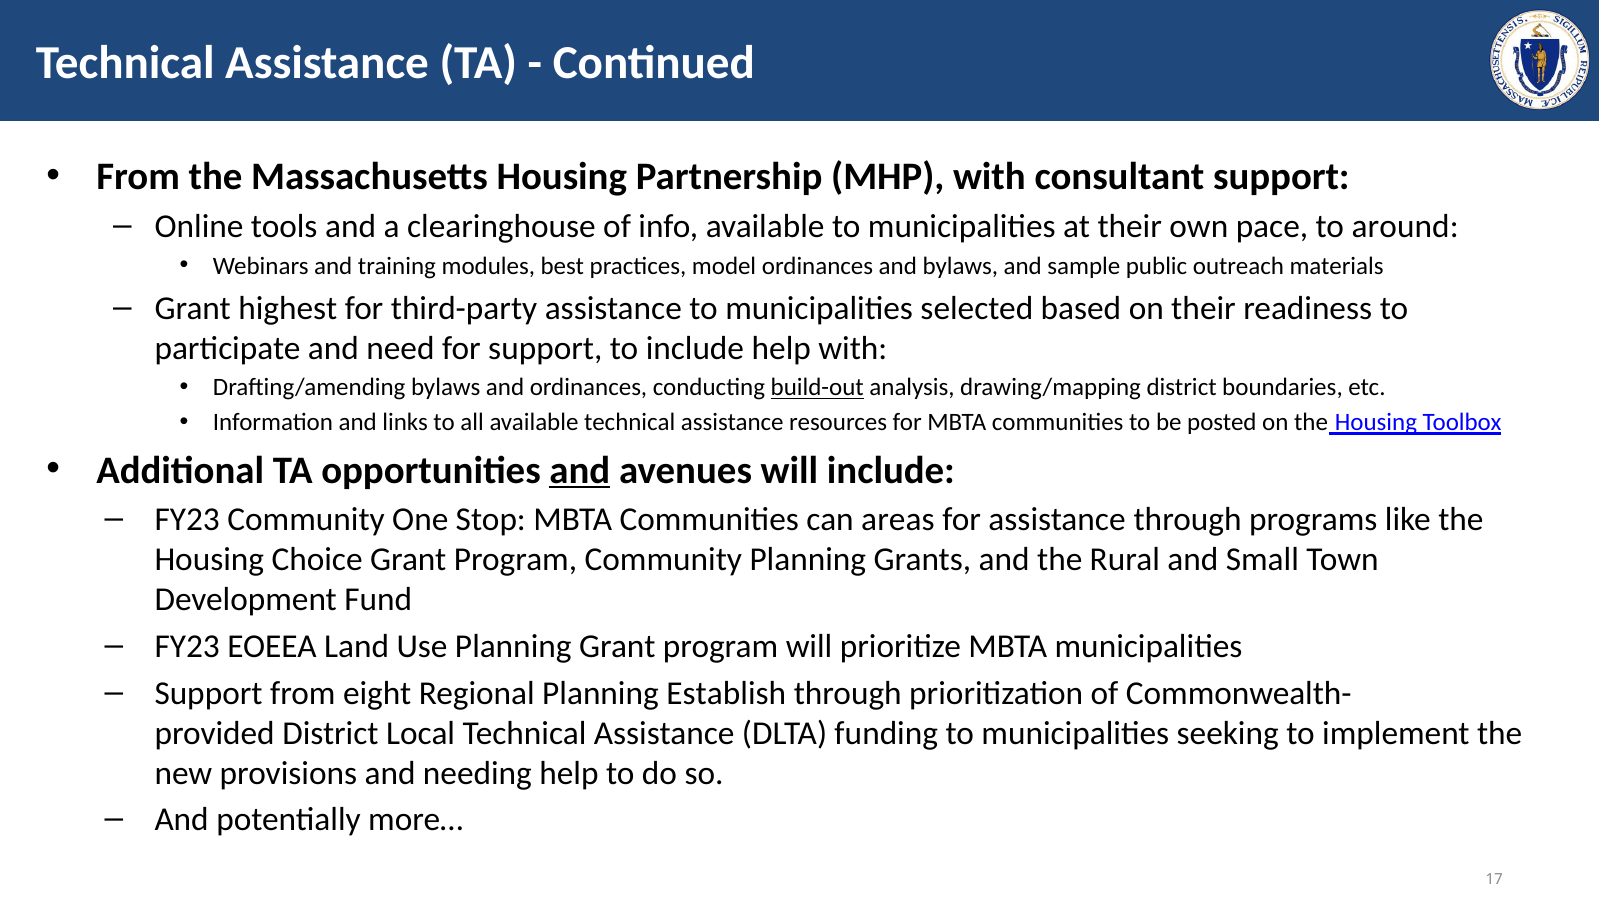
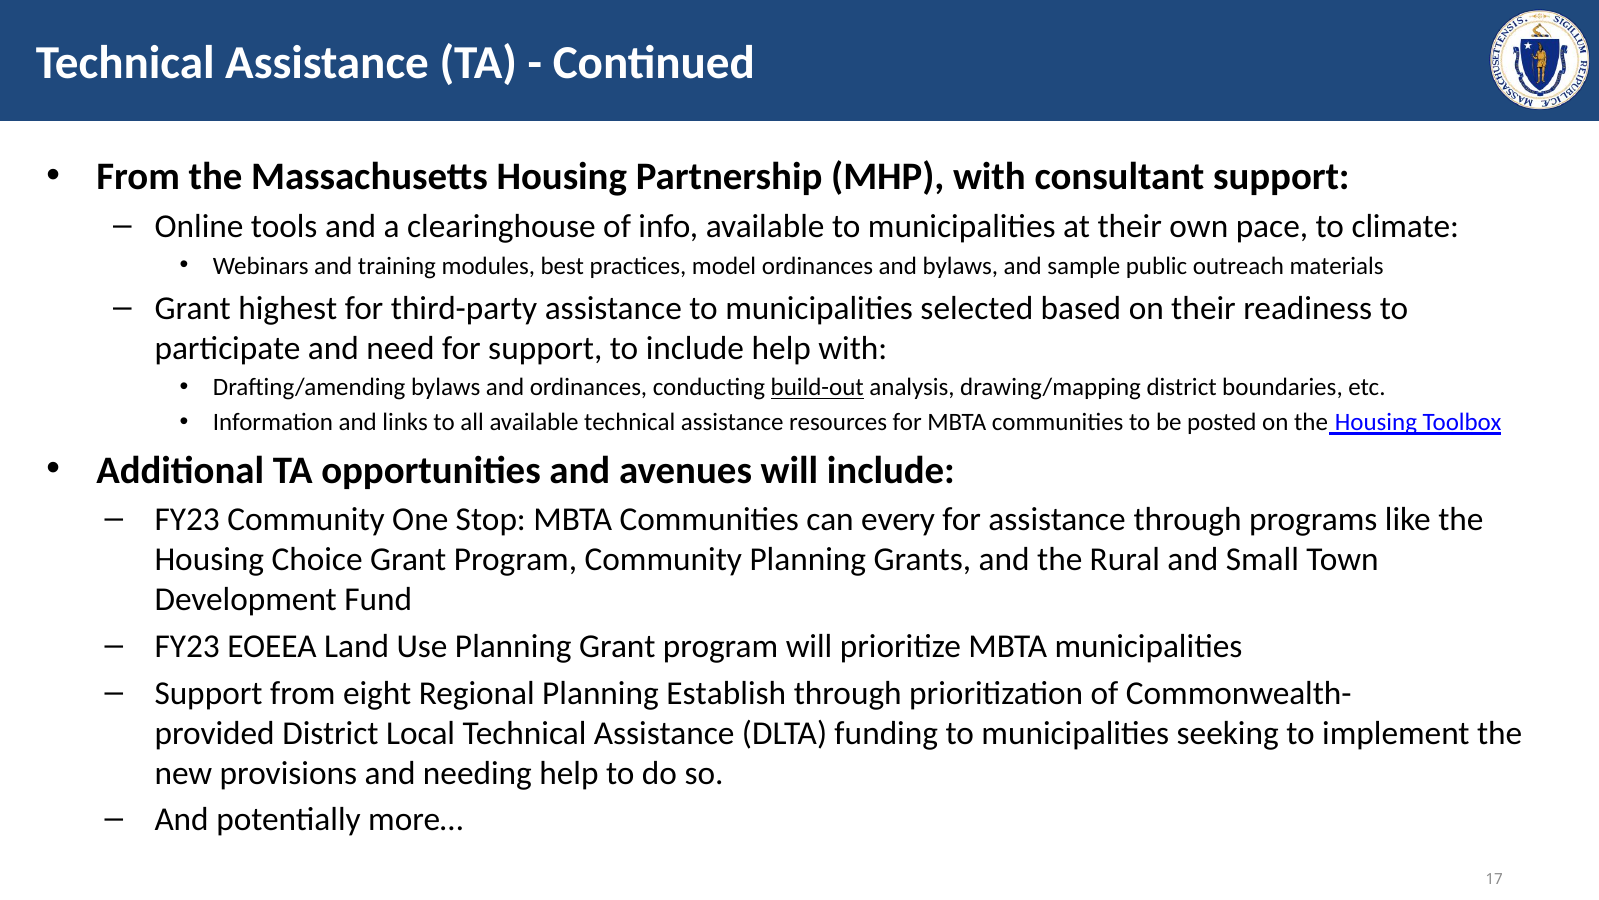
around: around -> climate
and at (580, 470) underline: present -> none
areas: areas -> every
